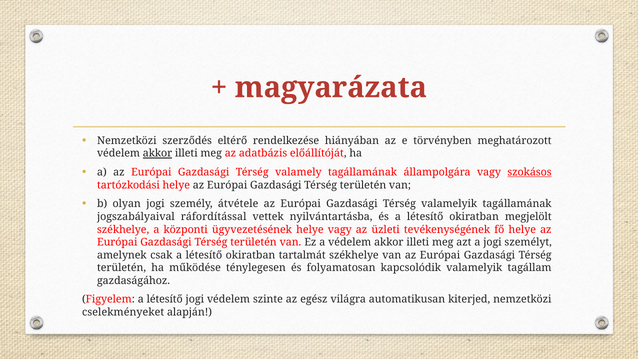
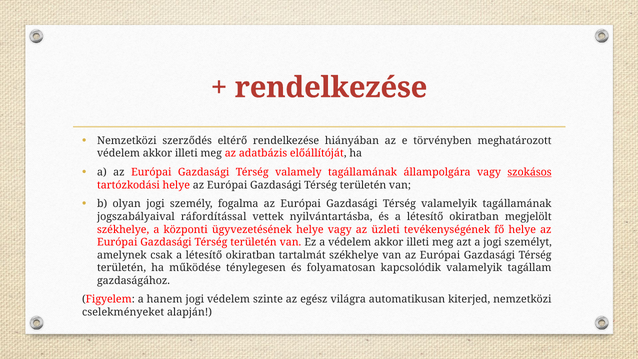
magyarázata at (331, 88): magyarázata -> rendelkezése
akkor at (157, 153) underline: present -> none
átvétele: átvétele -> fogalma
Figyelem a létesítő: létesítő -> hanem
